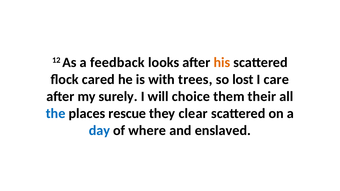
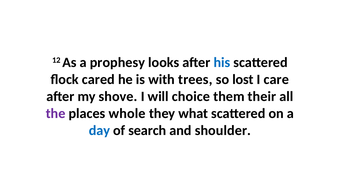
feedback: feedback -> prophesy
his colour: orange -> blue
surely: surely -> shove
the colour: blue -> purple
rescue: rescue -> whole
clear: clear -> what
where: where -> search
enslaved: enslaved -> shoulder
